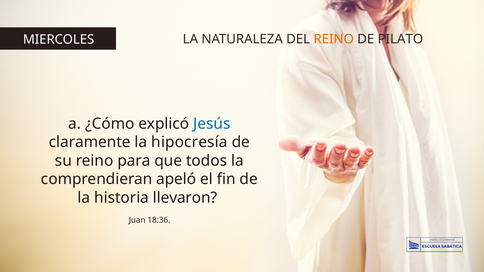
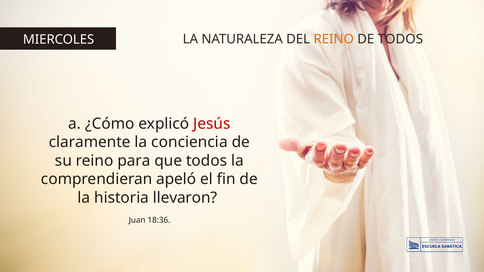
DE PILATO: PILATO -> TODOS
Jesús colour: blue -> red
hipocresía: hipocresía -> conciencia
